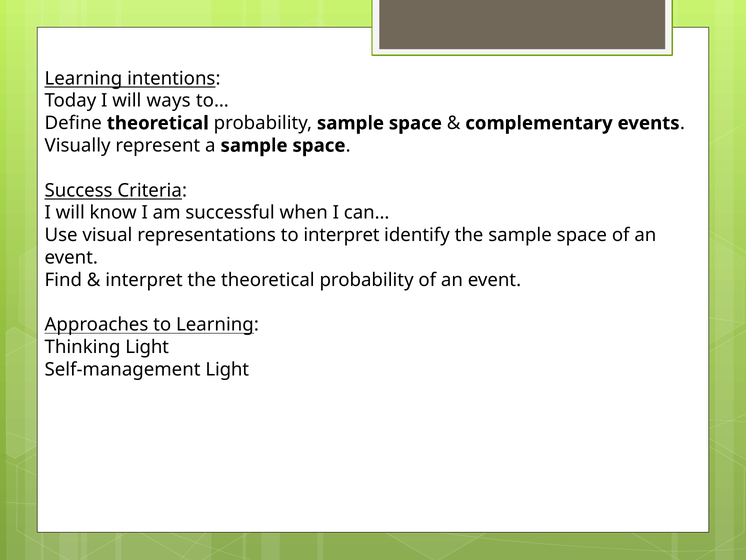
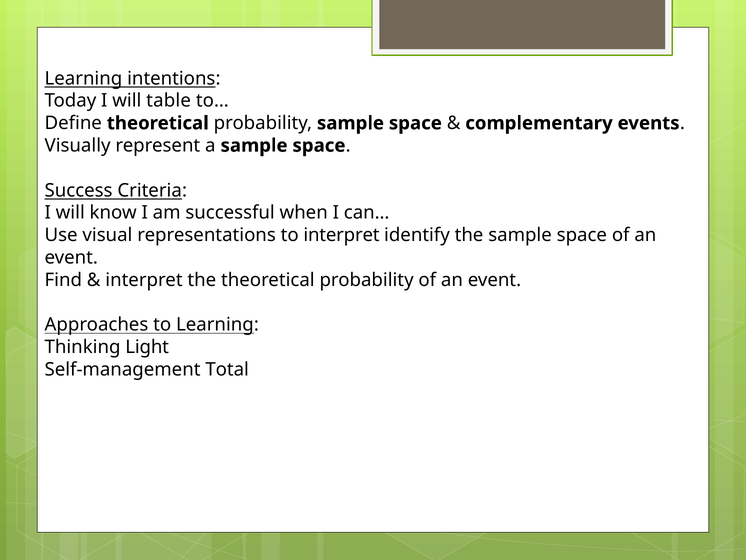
ways: ways -> table
Self-management Light: Light -> Total
